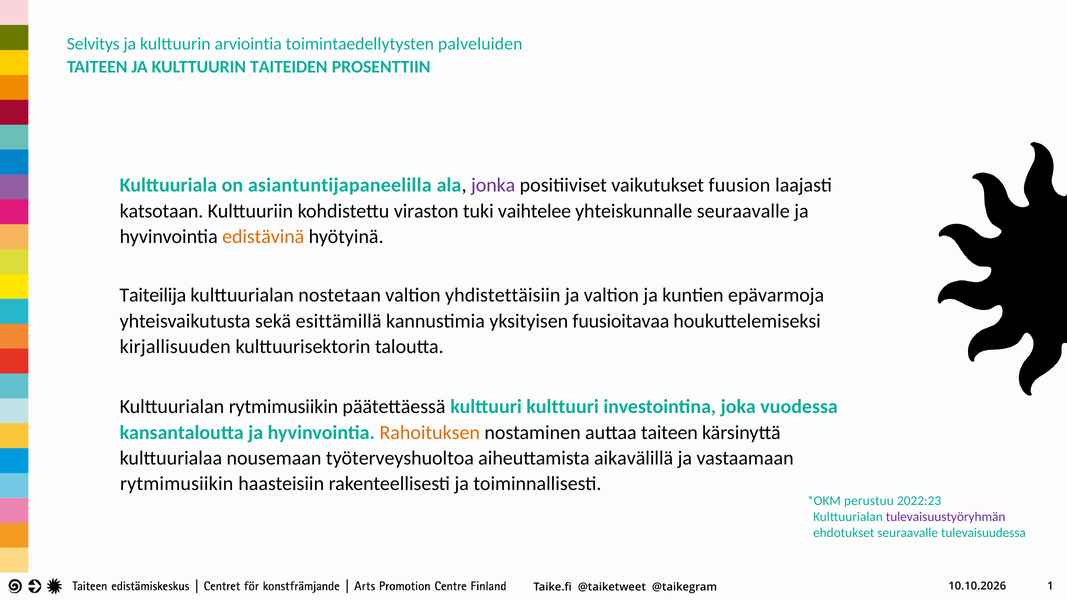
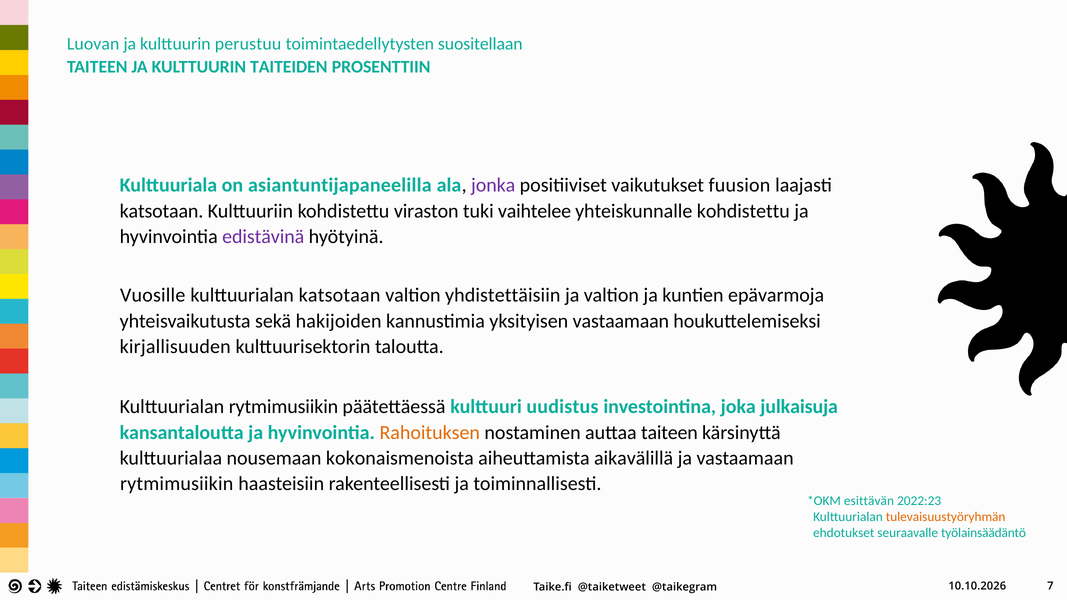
Selvitys: Selvitys -> Luovan
arviointia: arviointia -> perustuu
palveluiden: palveluiden -> suositellaan
yhteiskunnalle seuraavalle: seuraavalle -> kohdistettu
edistävinä colour: orange -> purple
Taiteilija: Taiteilija -> Vuosille
kulttuurialan nostetaan: nostetaan -> katsotaan
esittämillä: esittämillä -> hakijoiden
yksityisen fuusioitavaa: fuusioitavaa -> vastaamaan
kulttuuri kulttuuri: kulttuuri -> uudistus
vuodessa: vuodessa -> julkaisuja
työterveyshuoltoa: työterveyshuoltoa -> kokonaismenoista
perustuu: perustuu -> esittävän
tulevaisuustyöryhmän colour: purple -> orange
tulevaisuudessa: tulevaisuudessa -> työlainsäädäntö
1: 1 -> 7
